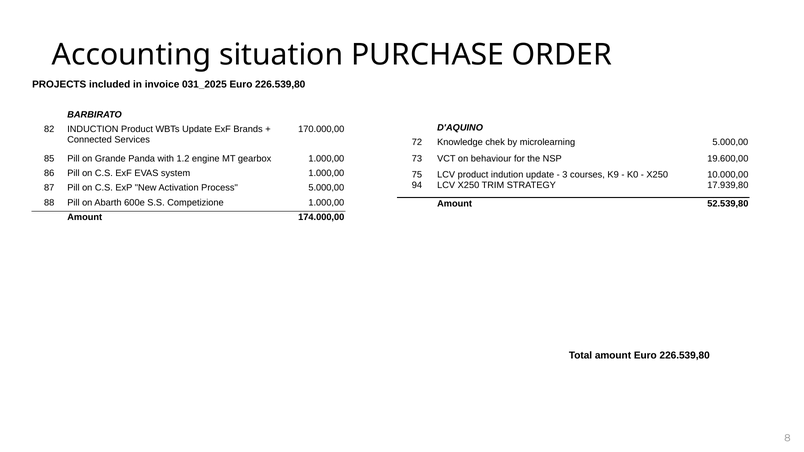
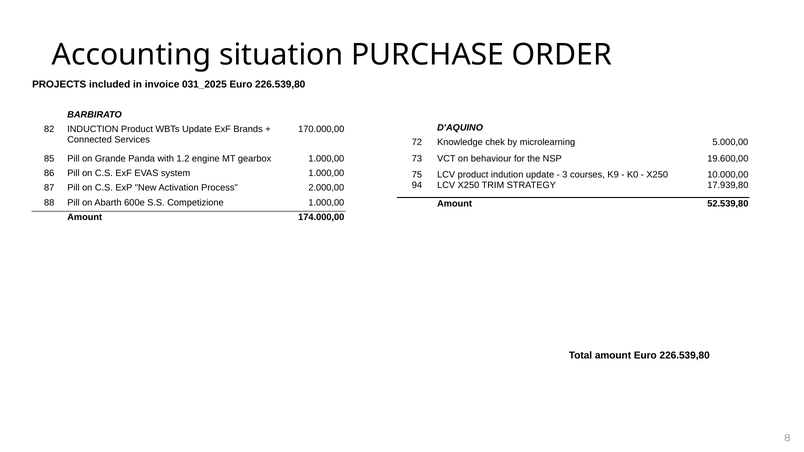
Process 5.000,00: 5.000,00 -> 2.000,00
